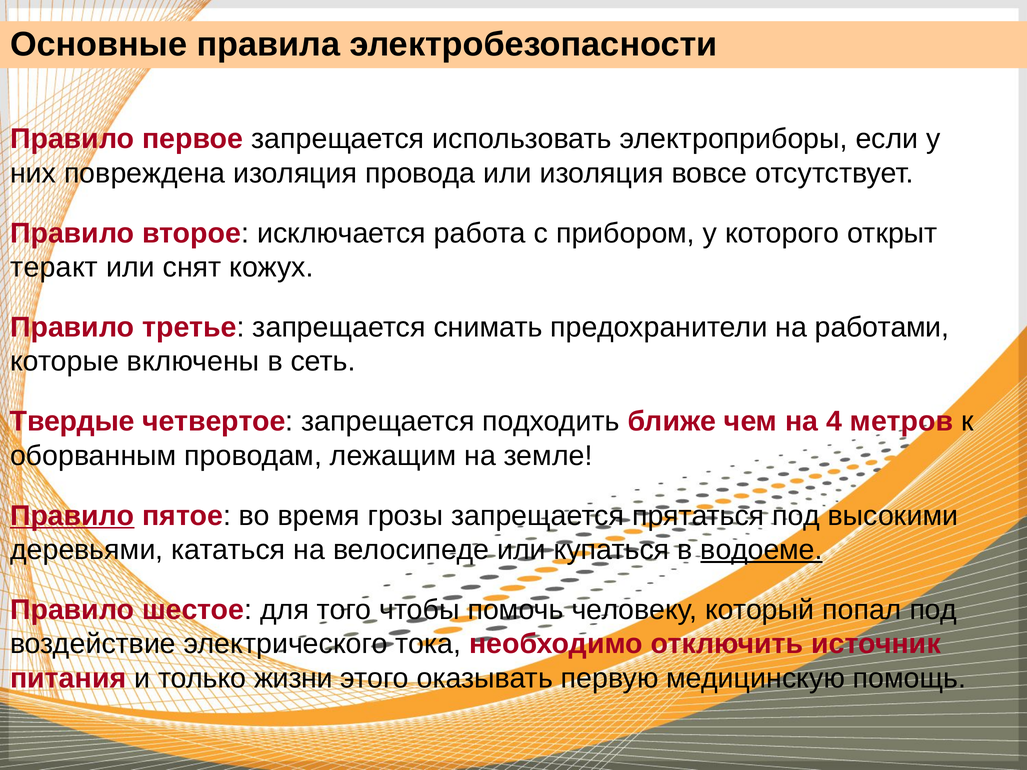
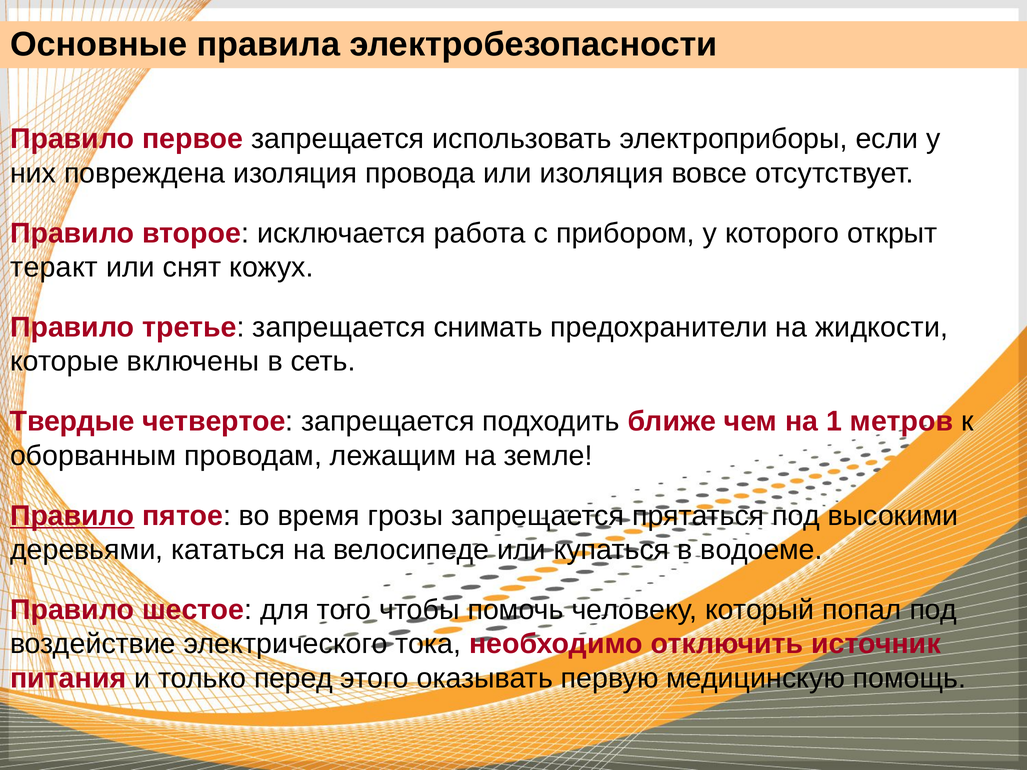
работами: работами -> жидкости
4: 4 -> 1
водоеме underline: present -> none
жизни: жизни -> перед
